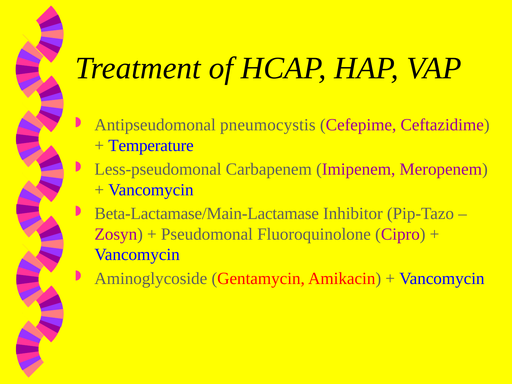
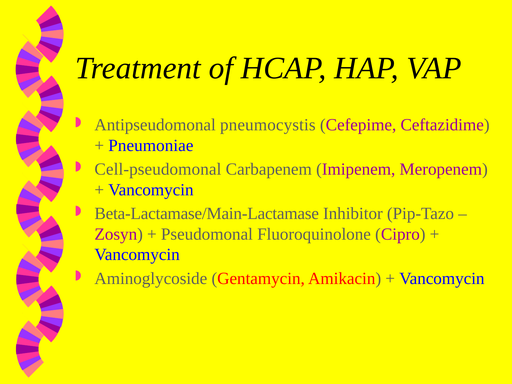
Temperature: Temperature -> Pneumoniae
Less-pseudomonal: Less-pseudomonal -> Cell-pseudomonal
